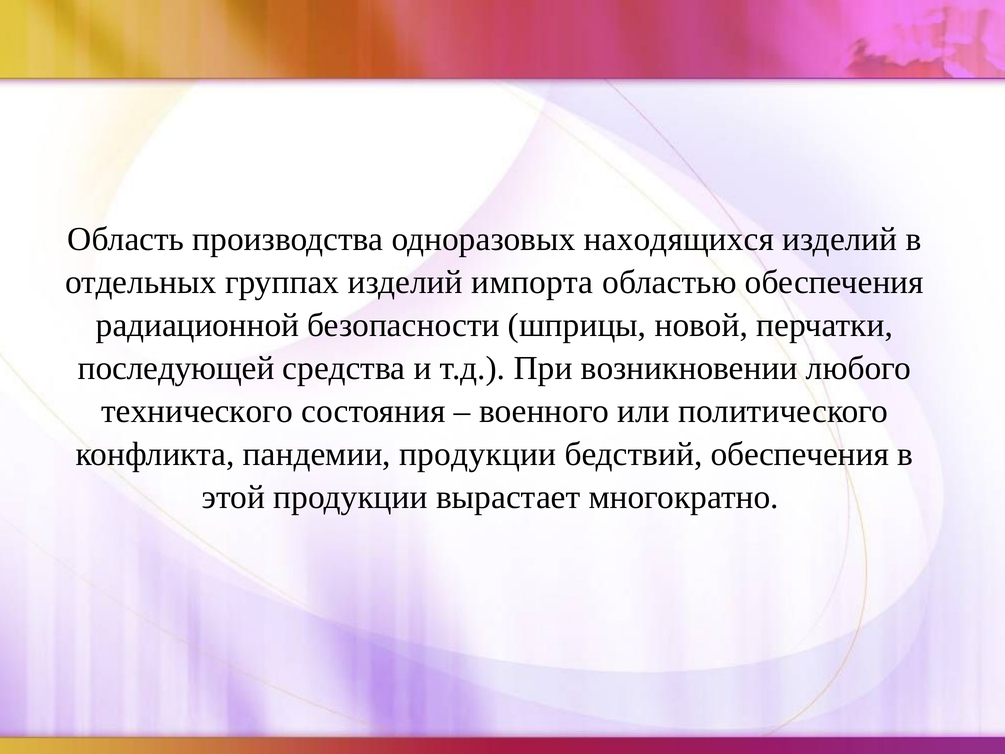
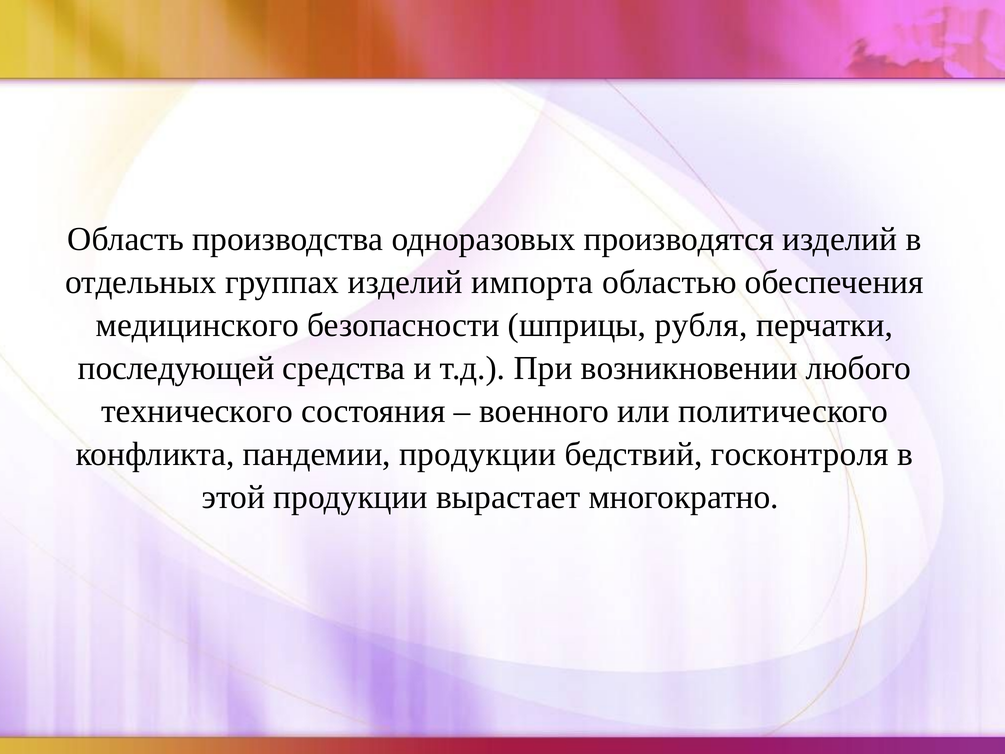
находящихся: находящихся -> производятся
радиационной: радиационной -> медицинского
новой: новой -> рубля
бедствий обеспечения: обеспечения -> госконтроля
